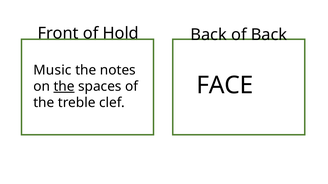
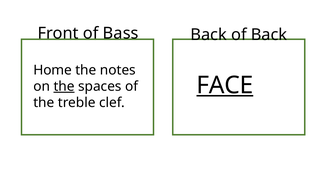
Hold: Hold -> Bass
Music: Music -> Home
FACE underline: none -> present
